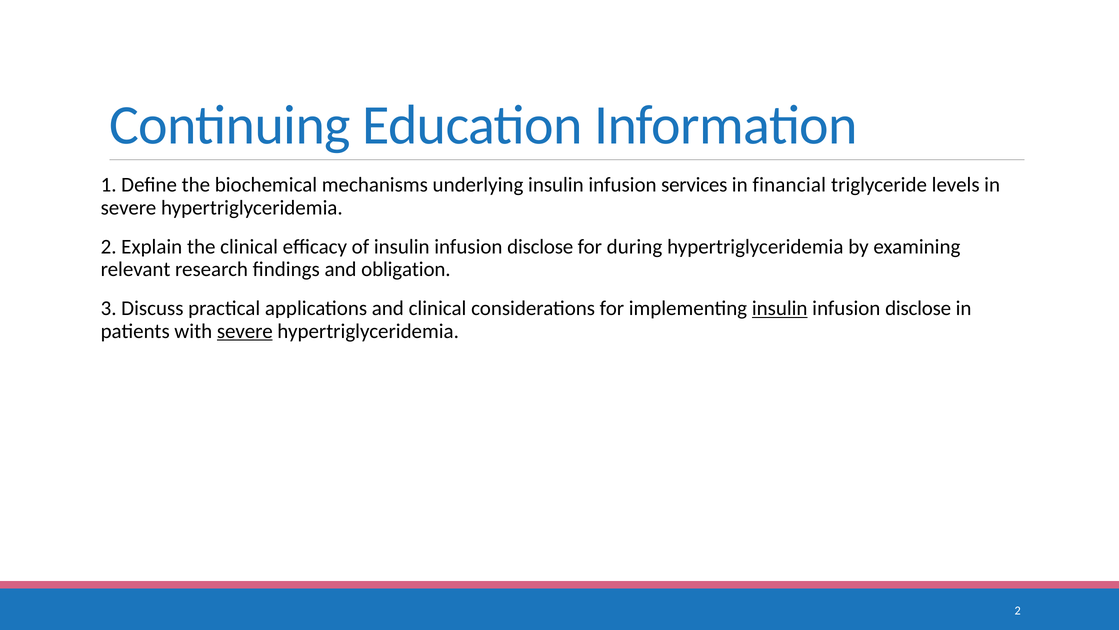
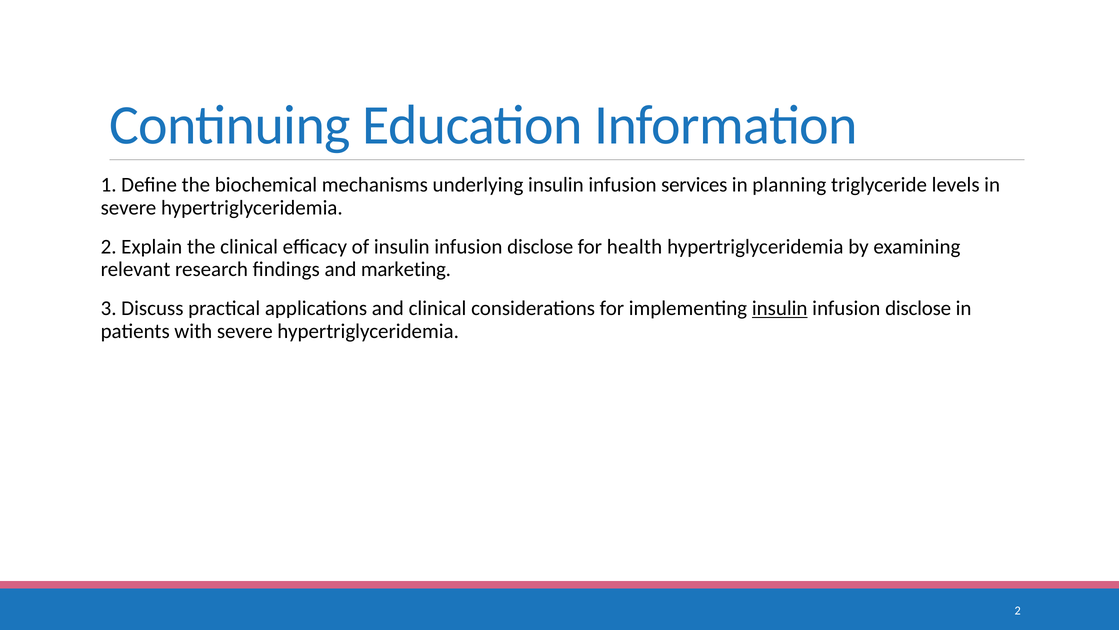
financial: financial -> planning
during: during -> health
obligation: obligation -> marketing
severe at (245, 331) underline: present -> none
